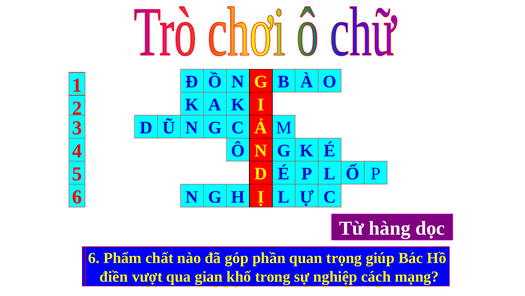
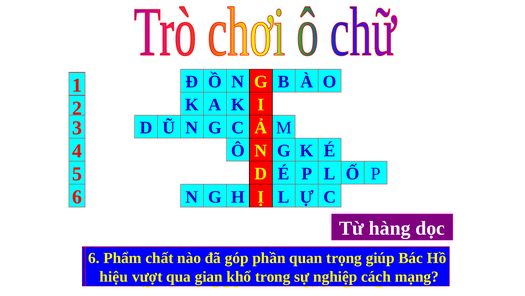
điền at (114, 276): điền -> hiệu
